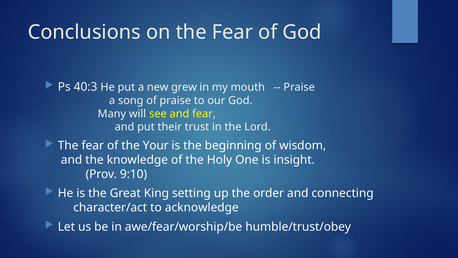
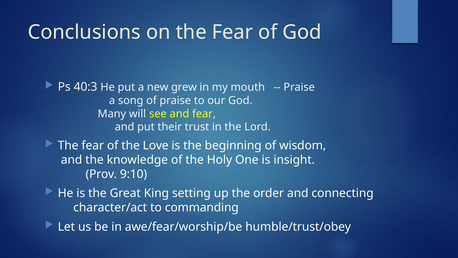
Your: Your -> Love
acknowledge: acknowledge -> commanding
